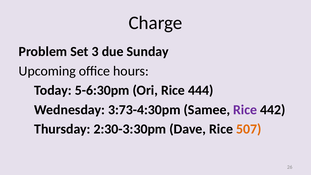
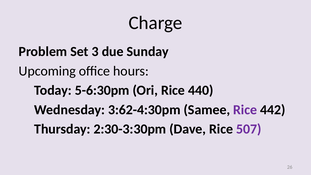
444: 444 -> 440
3:73-4:30pm: 3:73-4:30pm -> 3:62-4:30pm
507 colour: orange -> purple
